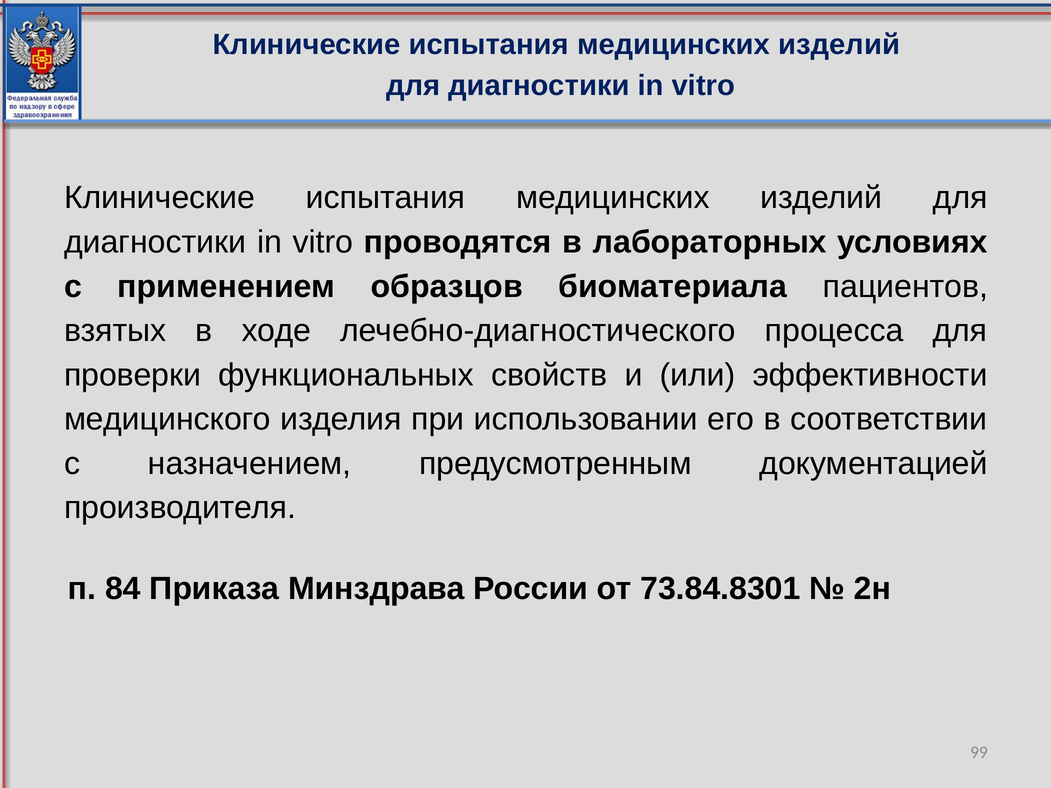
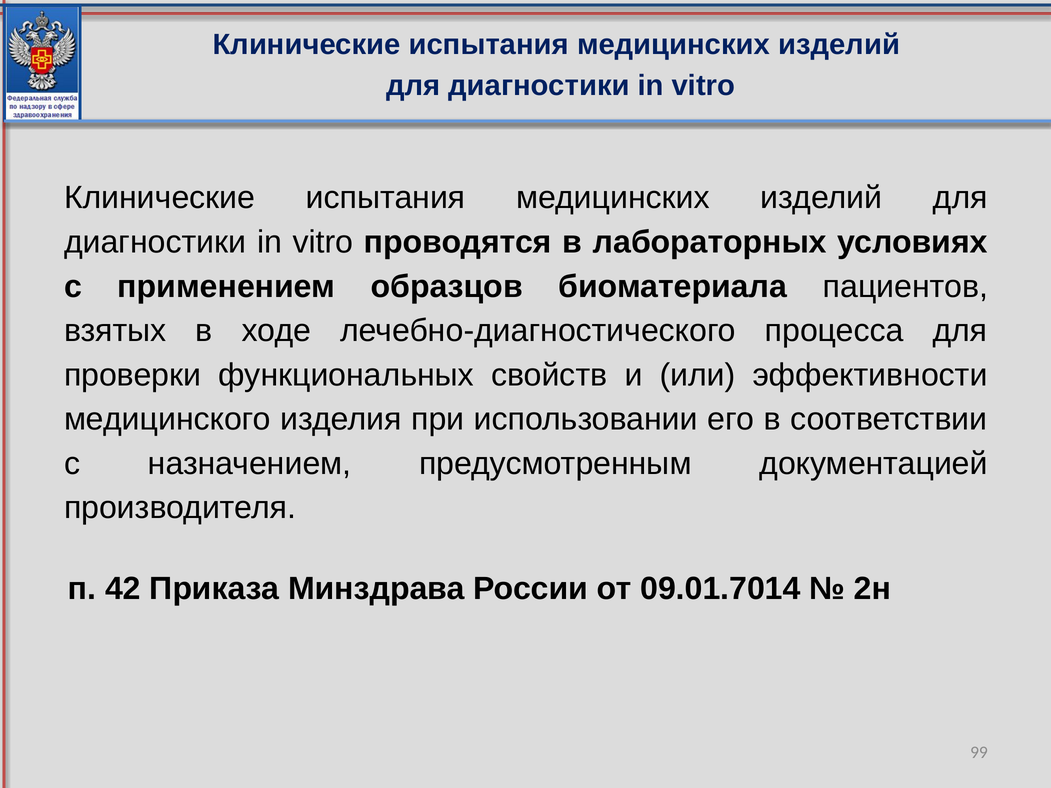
84: 84 -> 42
73.84.8301: 73.84.8301 -> 09.01.7014
